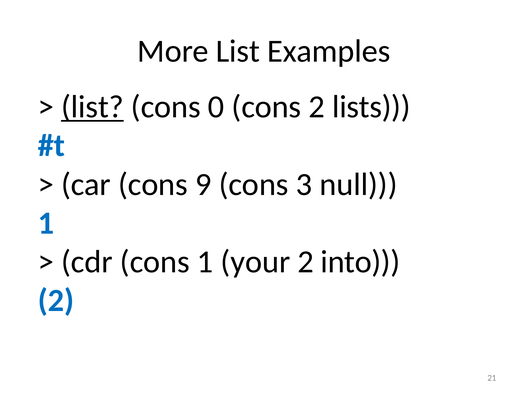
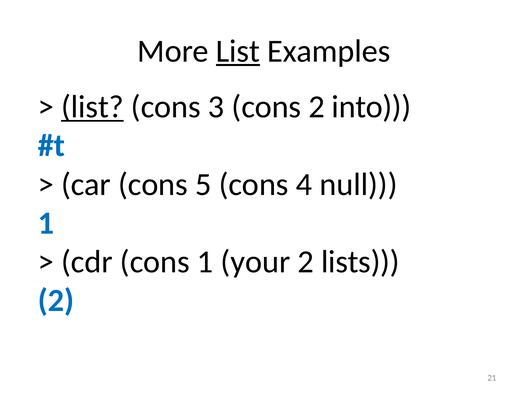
List at (238, 51) underline: none -> present
0: 0 -> 3
lists: lists -> into
9: 9 -> 5
3: 3 -> 4
into: into -> lists
